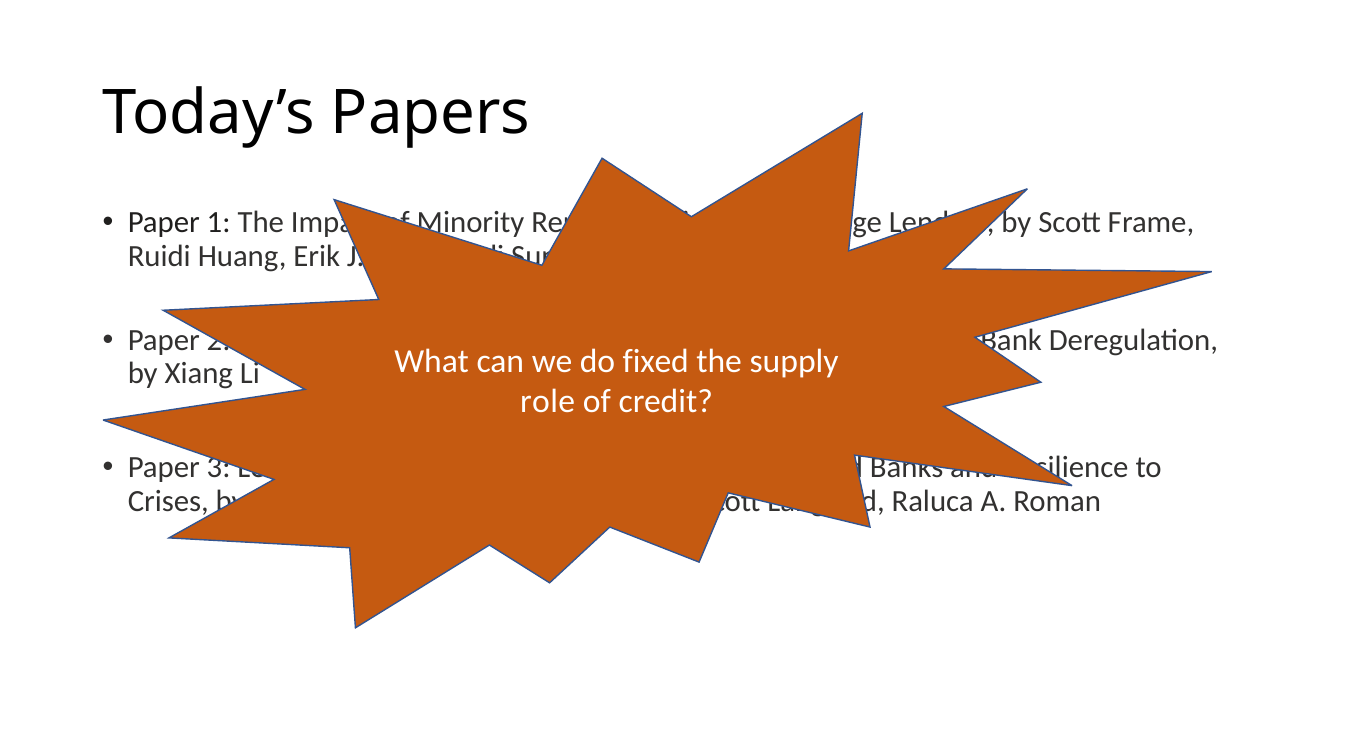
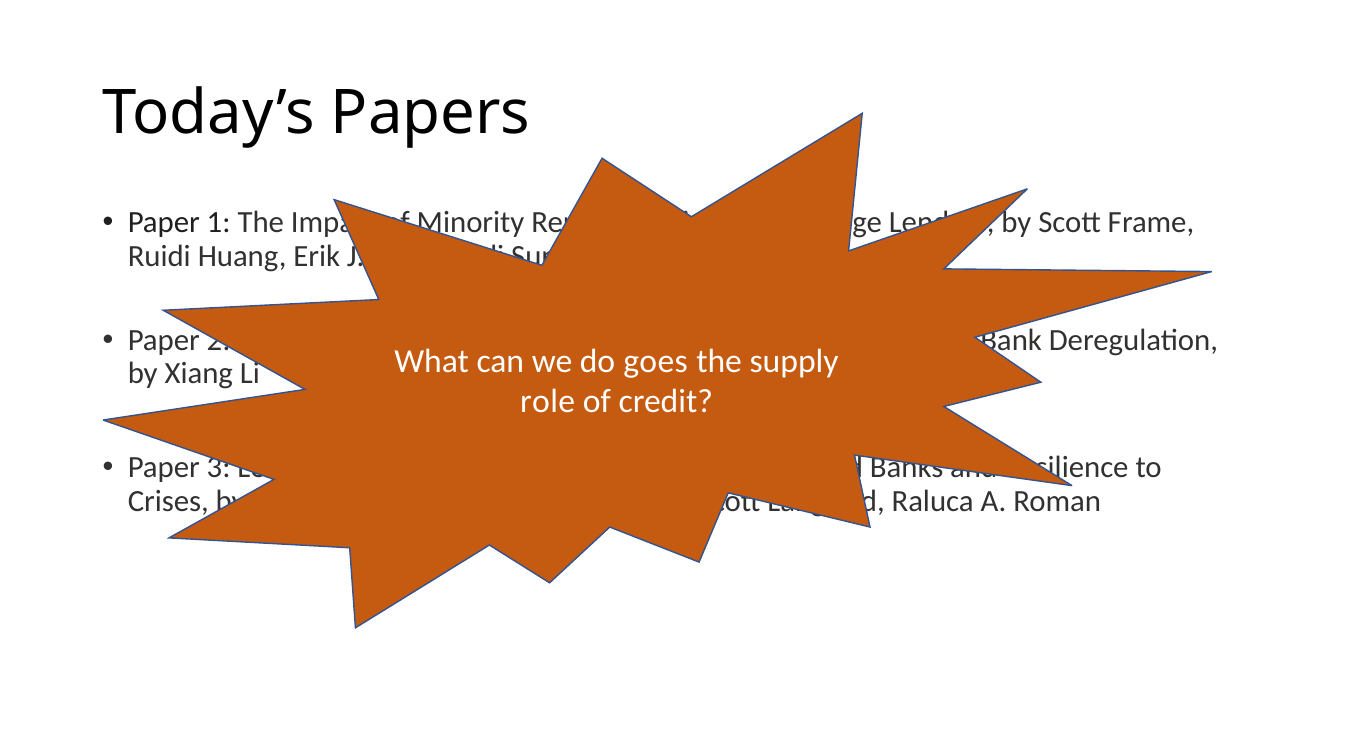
fixed: fixed -> goes
